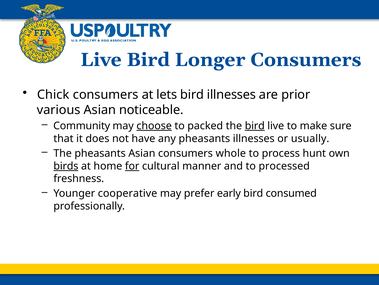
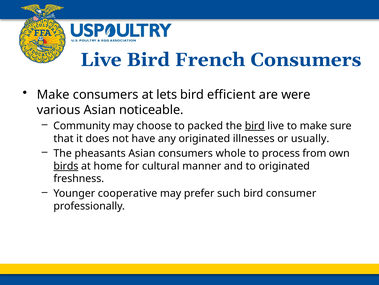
Longer: Longer -> French
Chick at (53, 95): Chick -> Make
bird illnesses: illnesses -> efficient
prior: prior -> were
choose underline: present -> none
any pheasants: pheasants -> originated
hunt: hunt -> from
for underline: present -> none
to processed: processed -> originated
early: early -> such
consumed: consumed -> consumer
